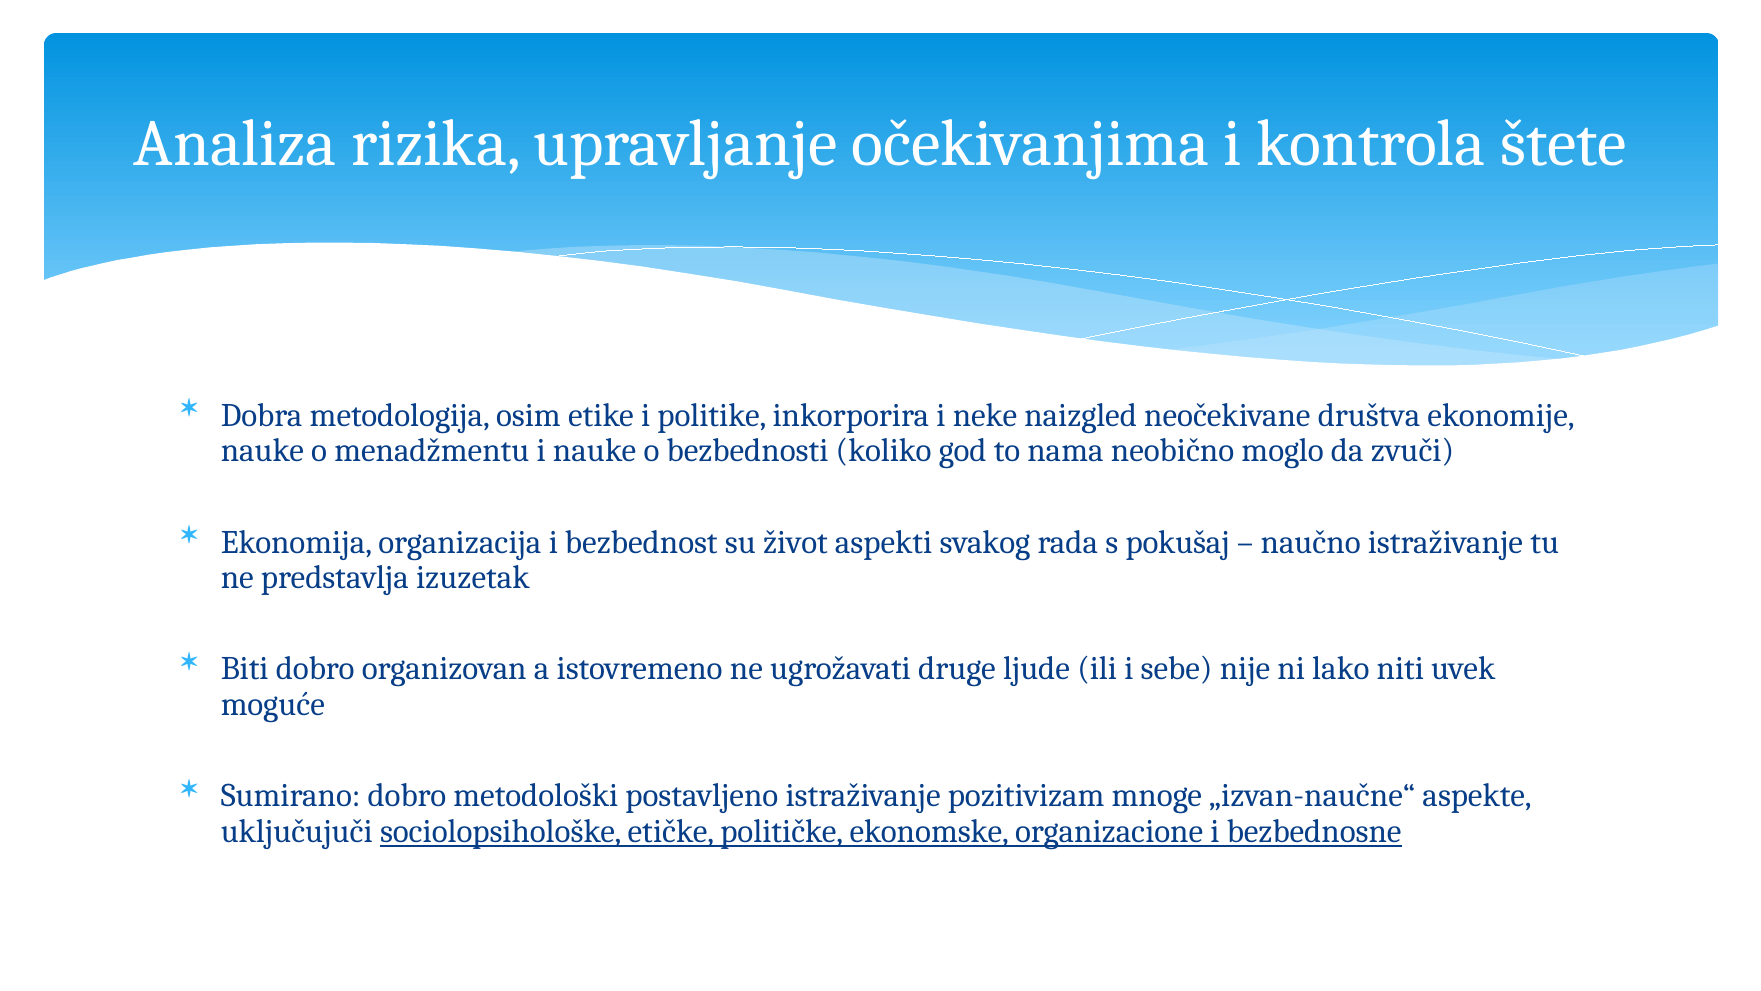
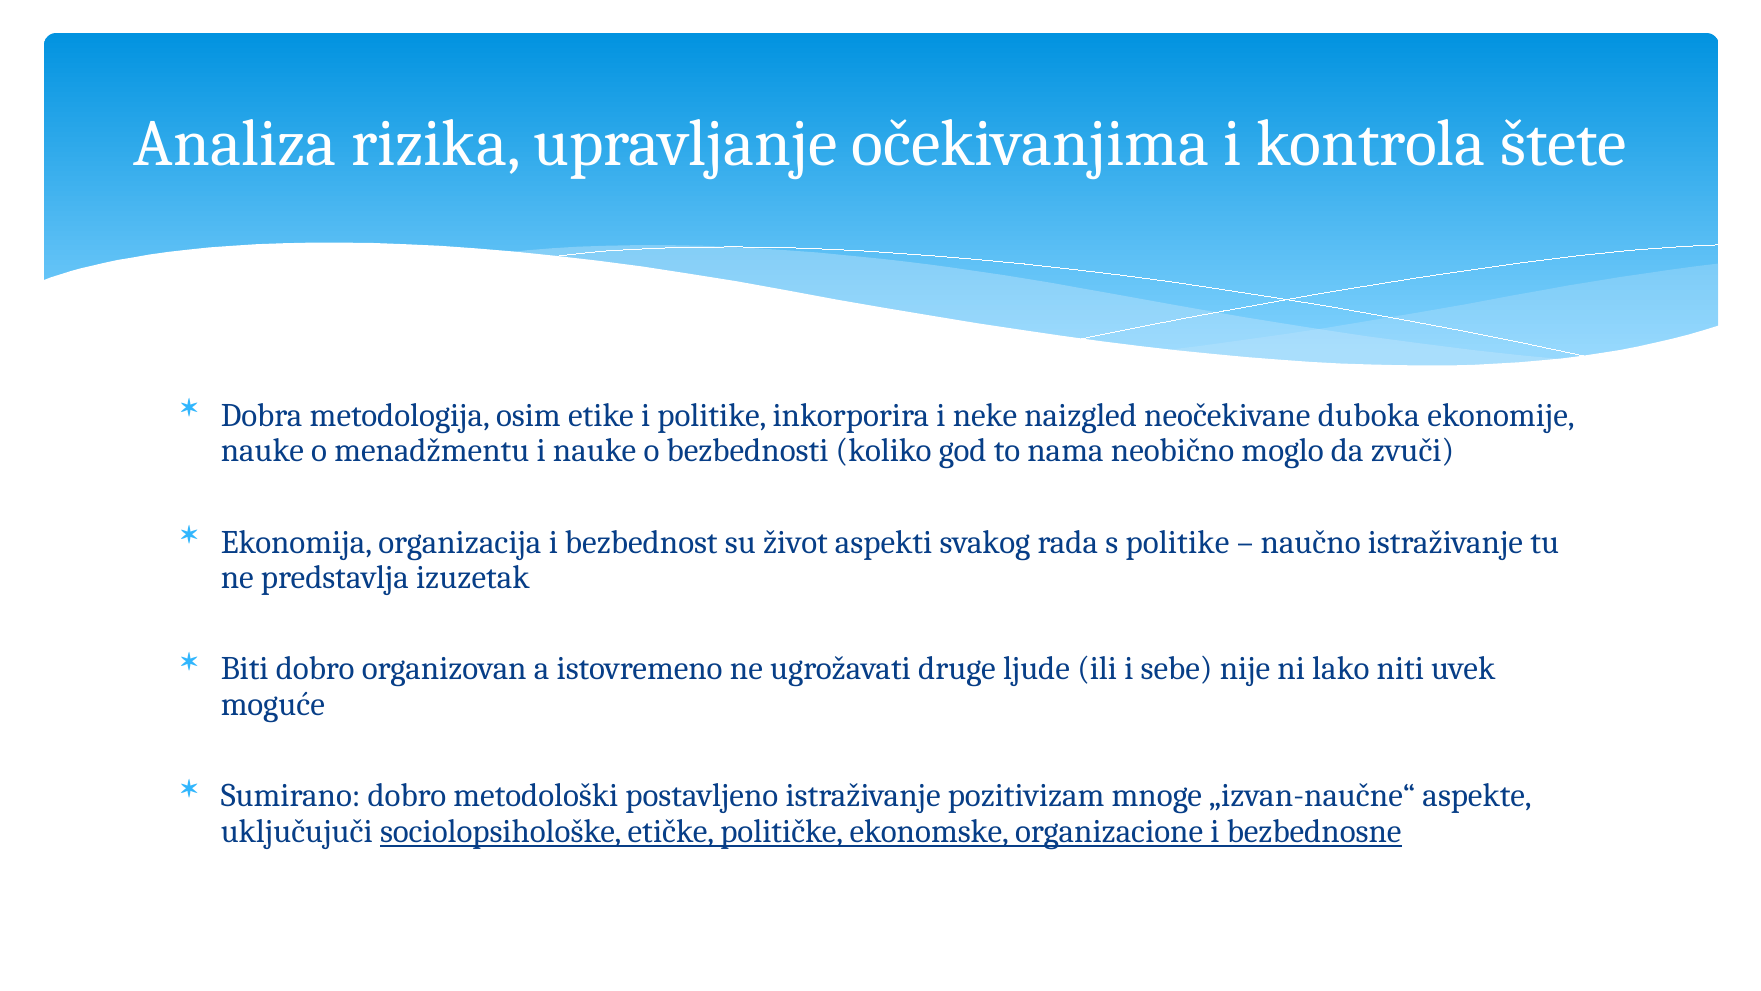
društva: društva -> duboka
s pokušaj: pokušaj -> politike
